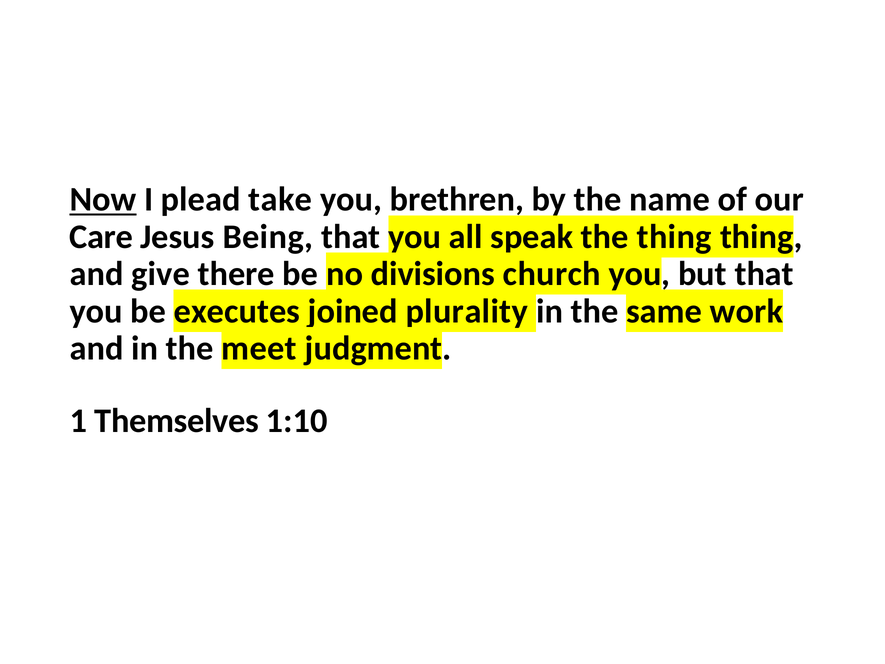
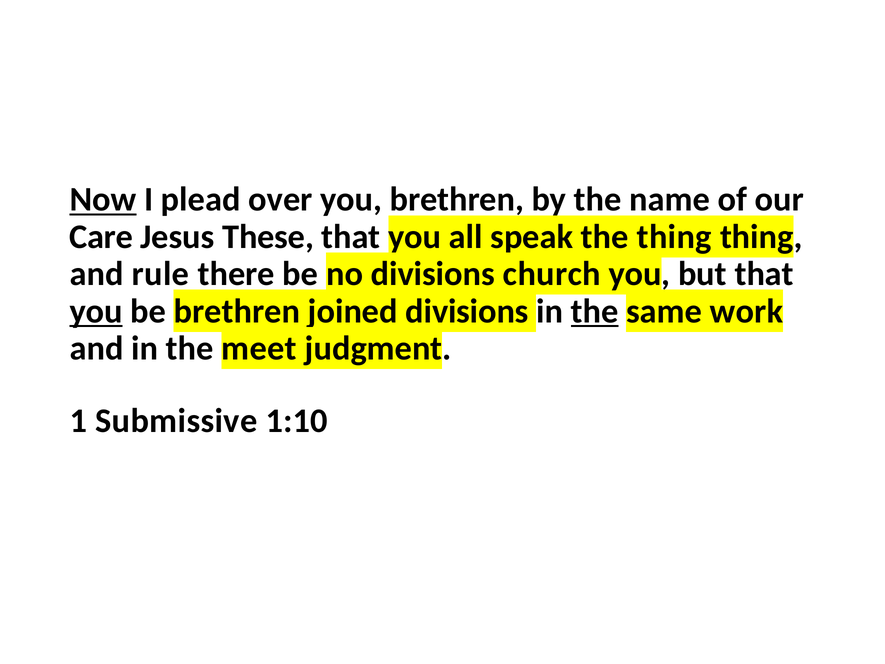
take: take -> over
Being: Being -> These
give: give -> rule
you at (96, 311) underline: none -> present
be executes: executes -> brethren
plurality at (467, 311): plurality -> divisions
the at (595, 311) underline: none -> present
Themselves: Themselves -> Submissive
